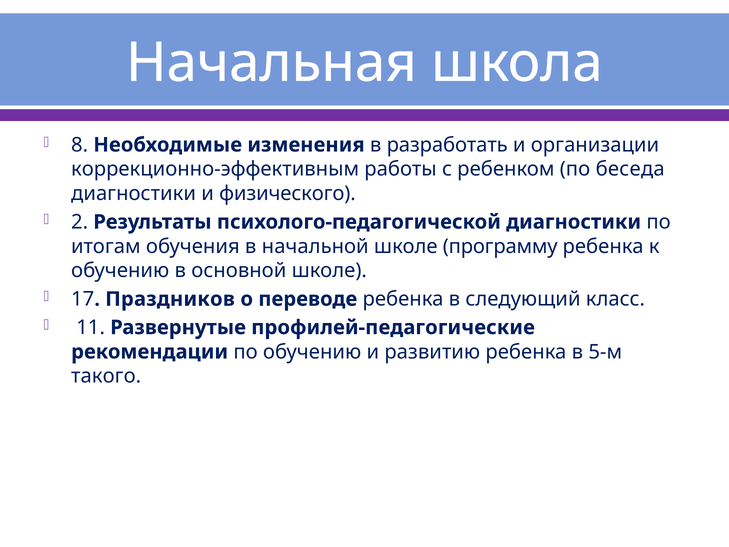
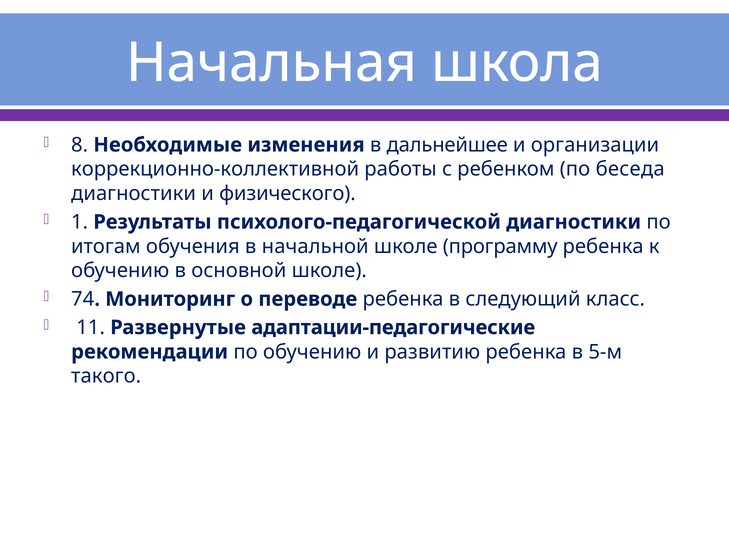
разработать: разработать -> дальнейшее
коррекционно-эффективным: коррекционно-эффективным -> коррекционно-коллективной
2: 2 -> 1
17: 17 -> 74
Праздников: Праздников -> Мониторинг
профилей-педагогические: профилей-педагогические -> адаптации-педагогические
